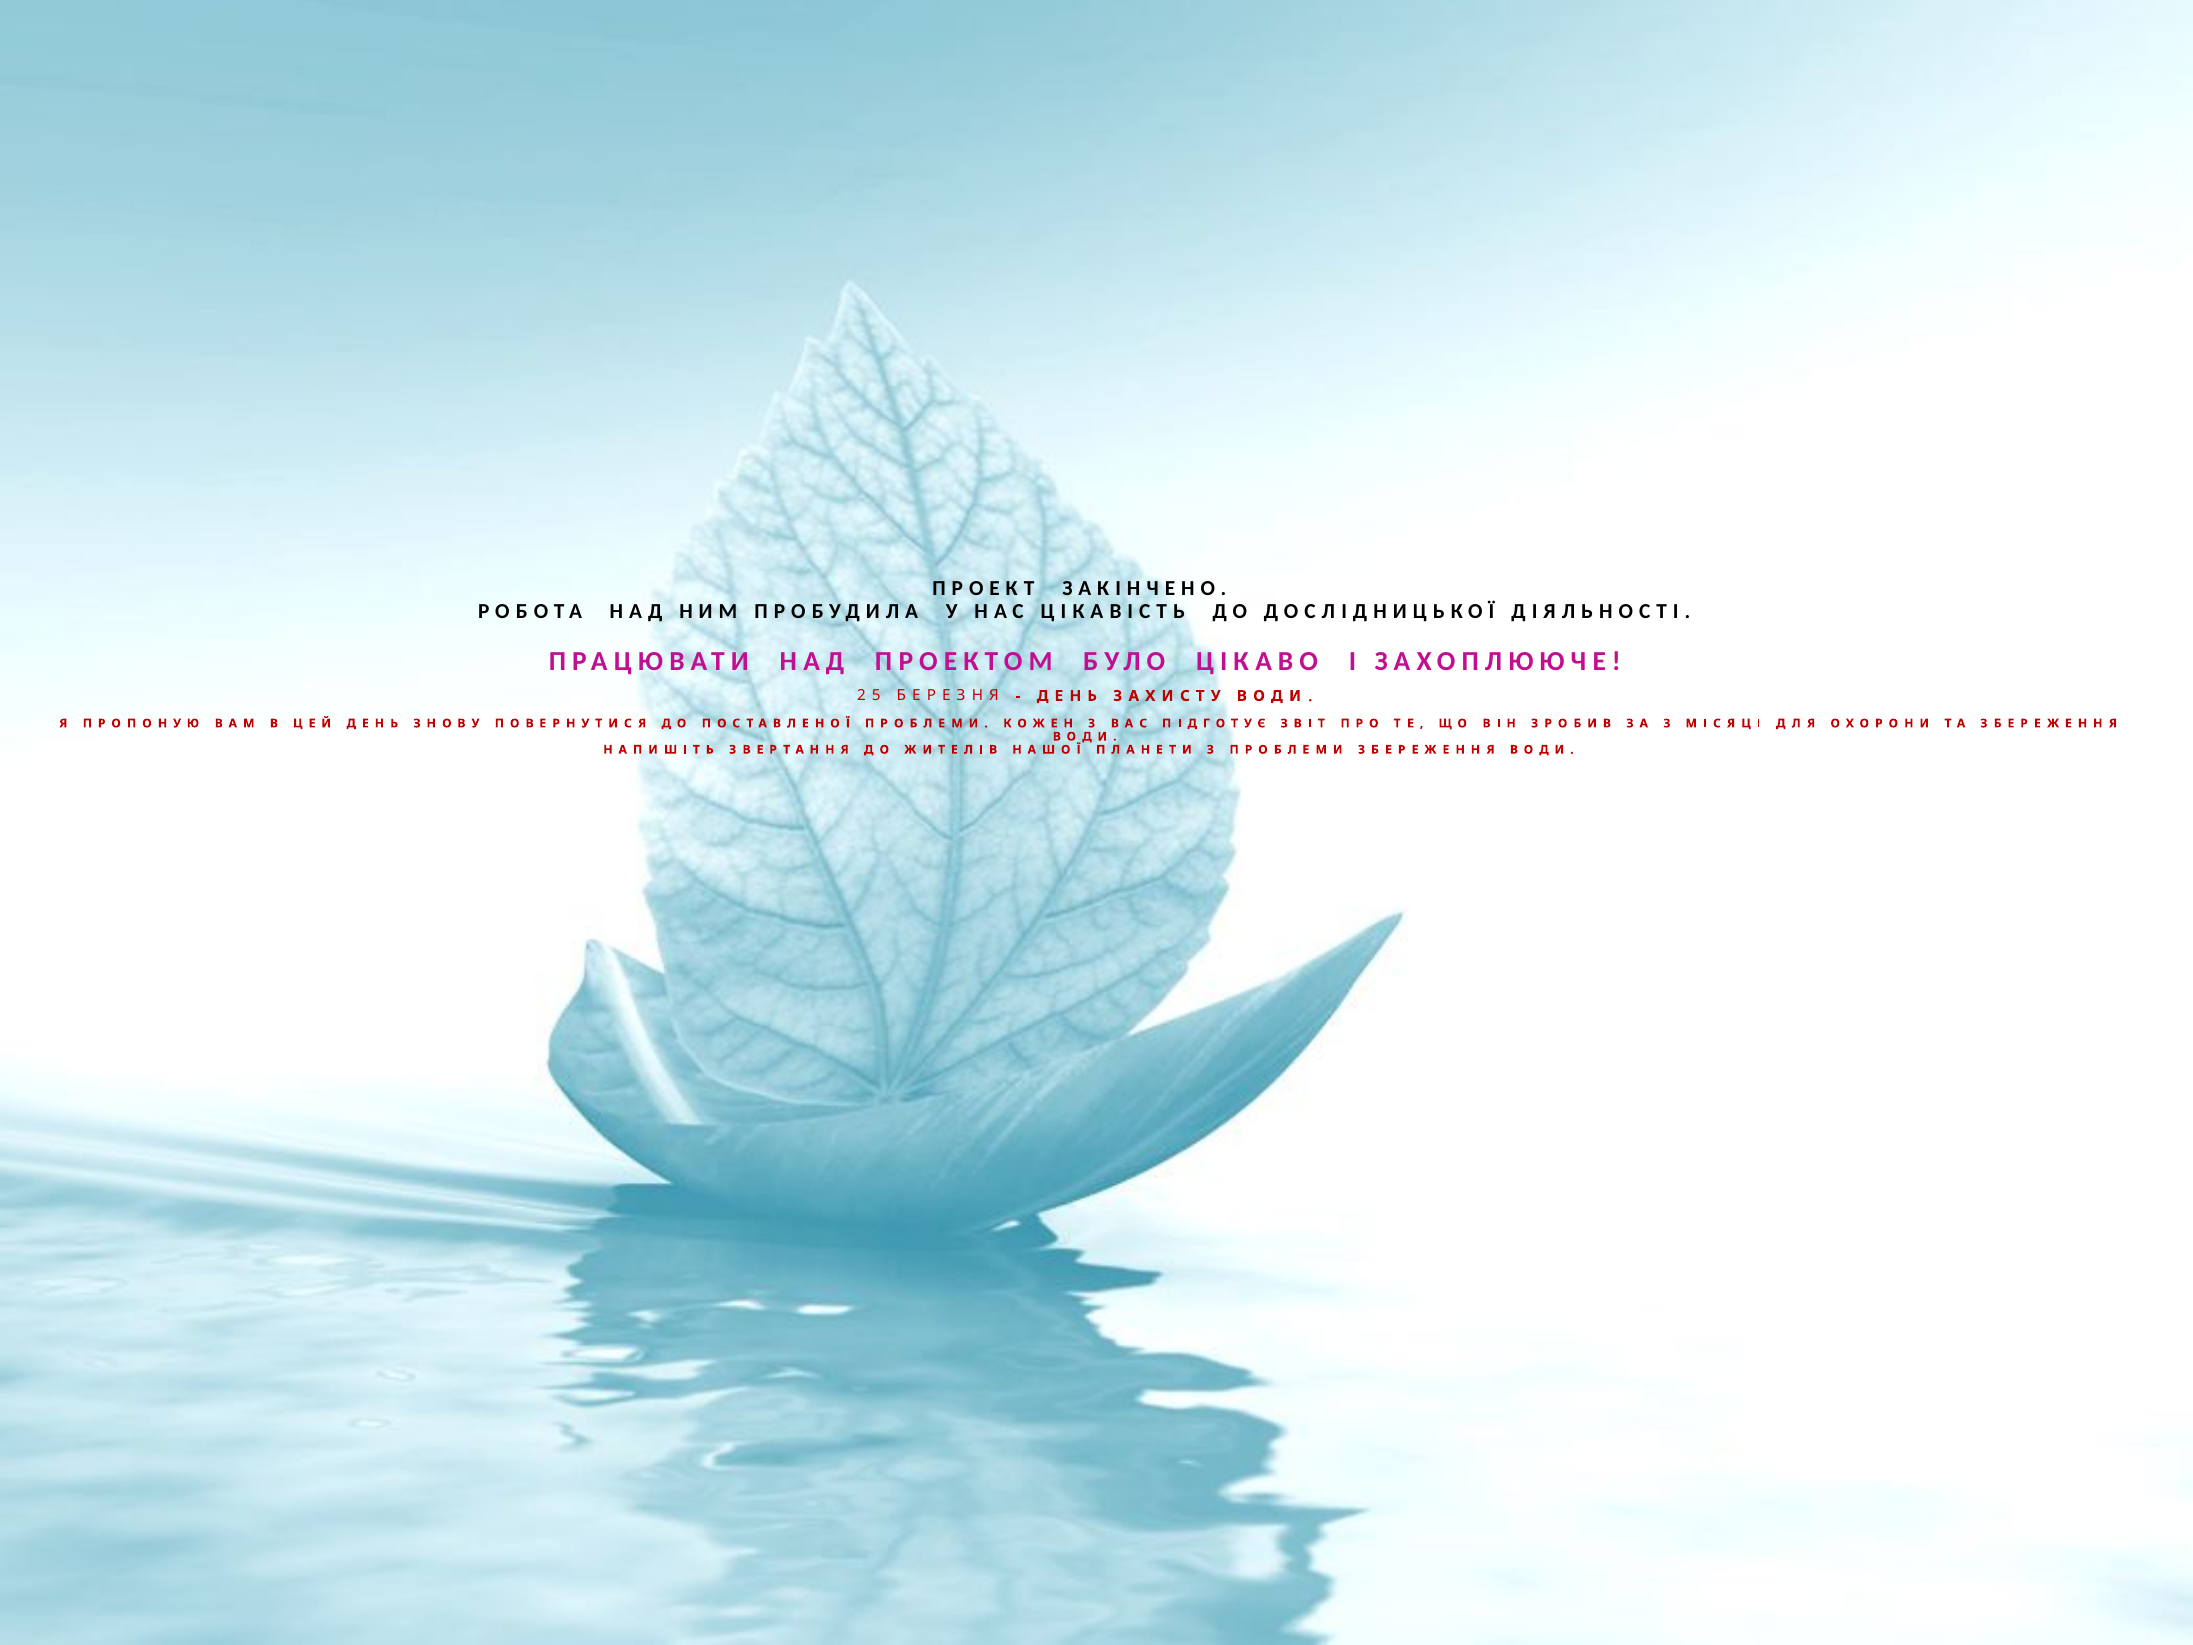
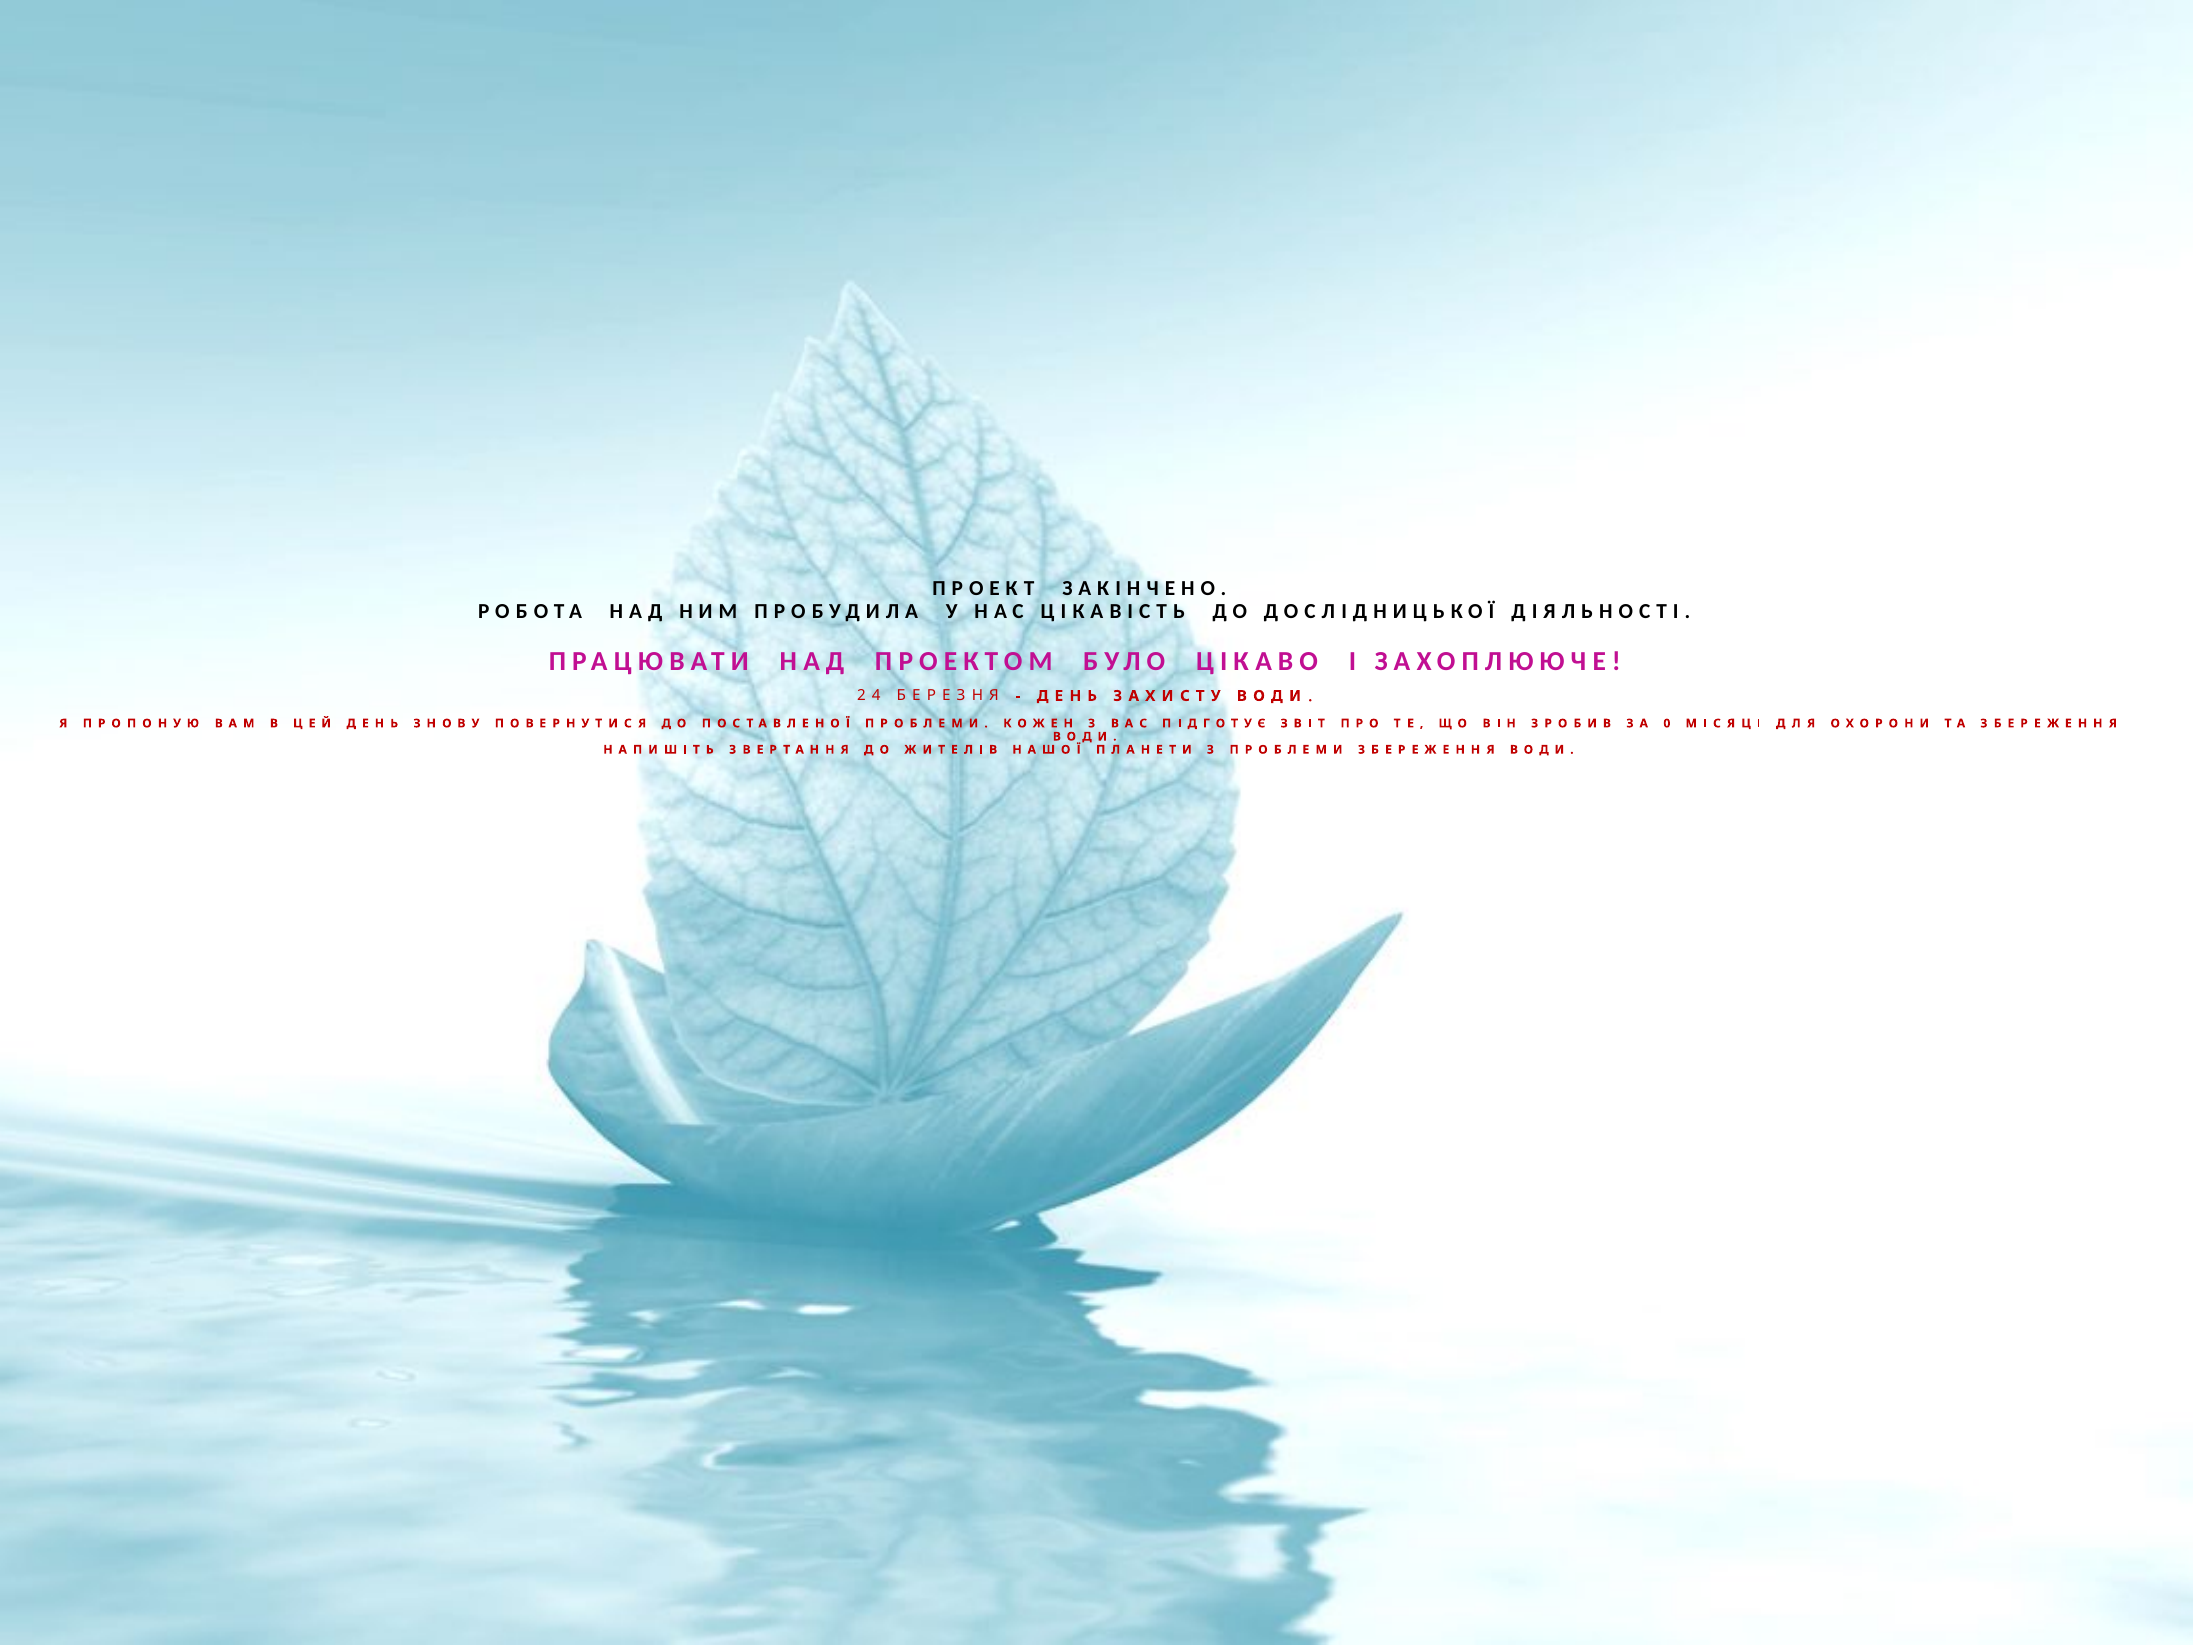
5: 5 -> 4
3: 3 -> 0
